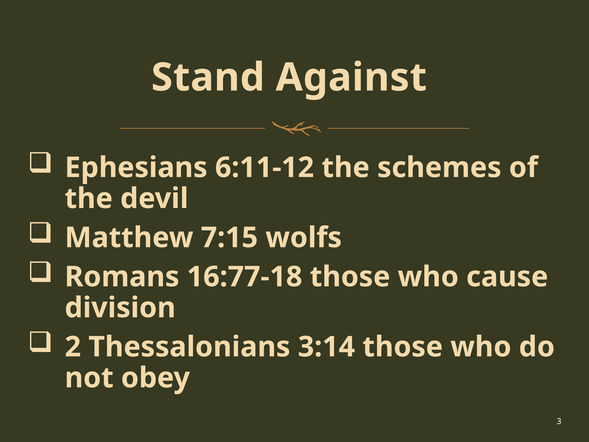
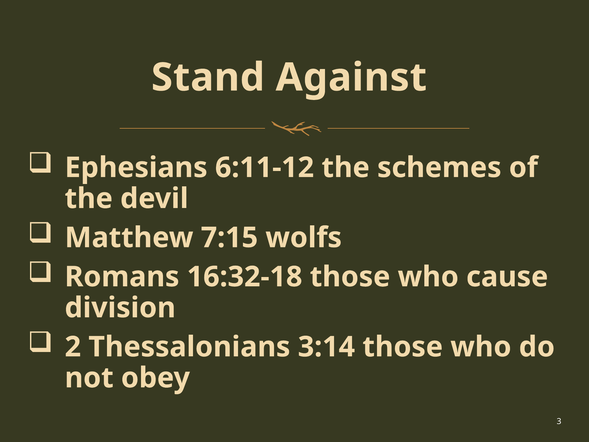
16:77-18: 16:77-18 -> 16:32-18
